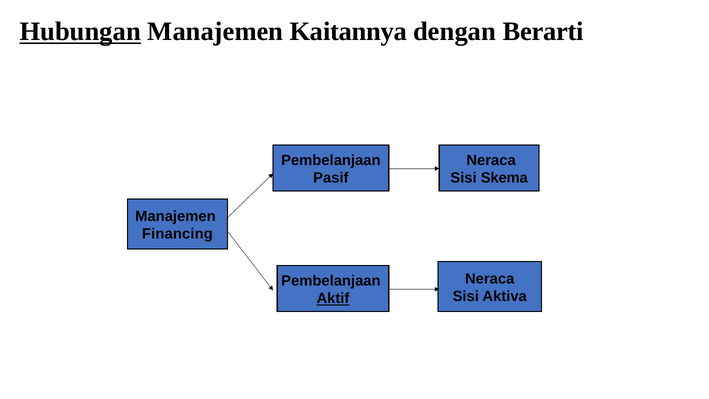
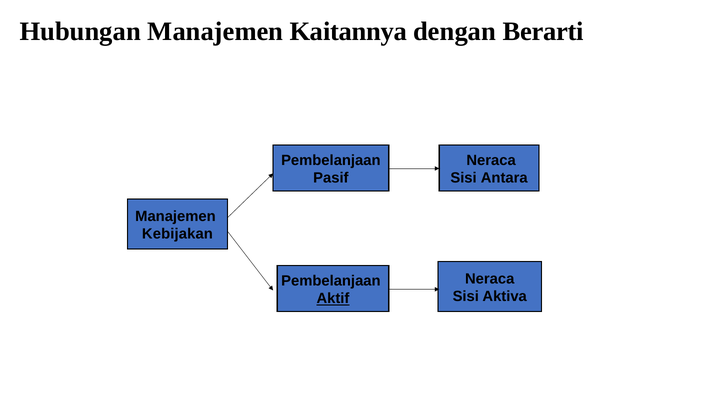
Hubungan underline: present -> none
Skema: Skema -> Antara
Financing: Financing -> Kebijakan
